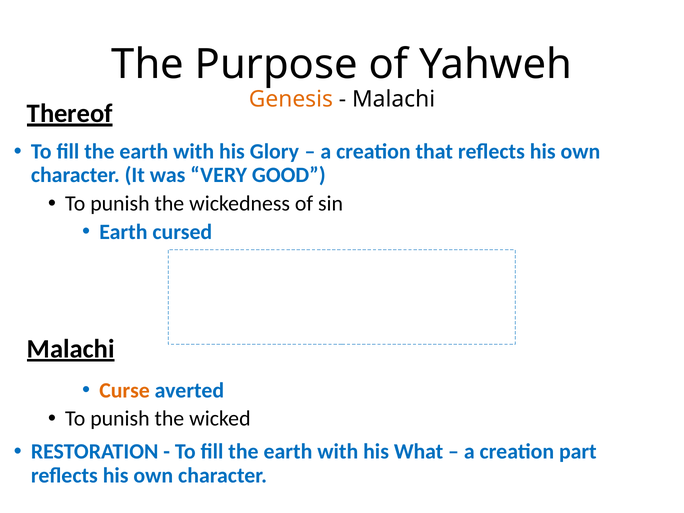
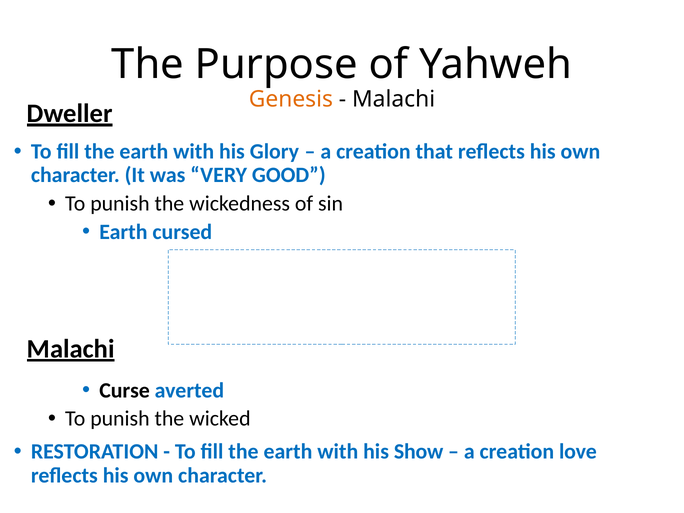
Thereof: Thereof -> Dweller
Curse colour: orange -> black
What: What -> Show
part: part -> love
